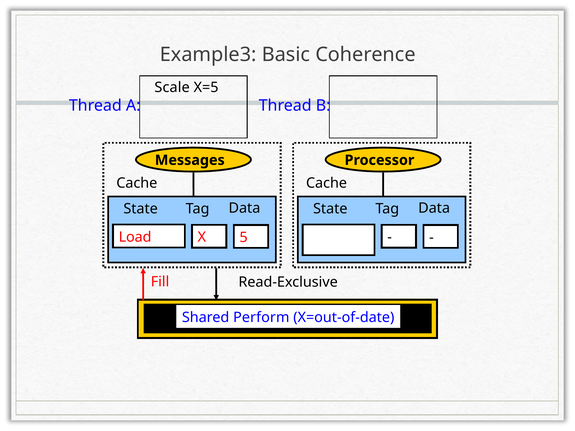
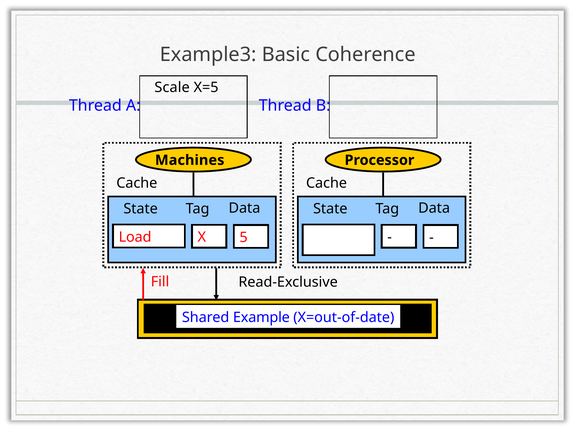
Messages: Messages -> Machines
Perform: Perform -> Example
